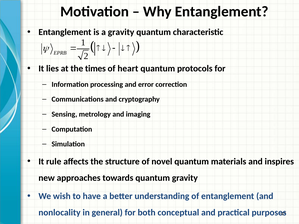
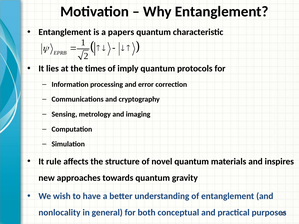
a gravity: gravity -> papers
heart: heart -> imply
